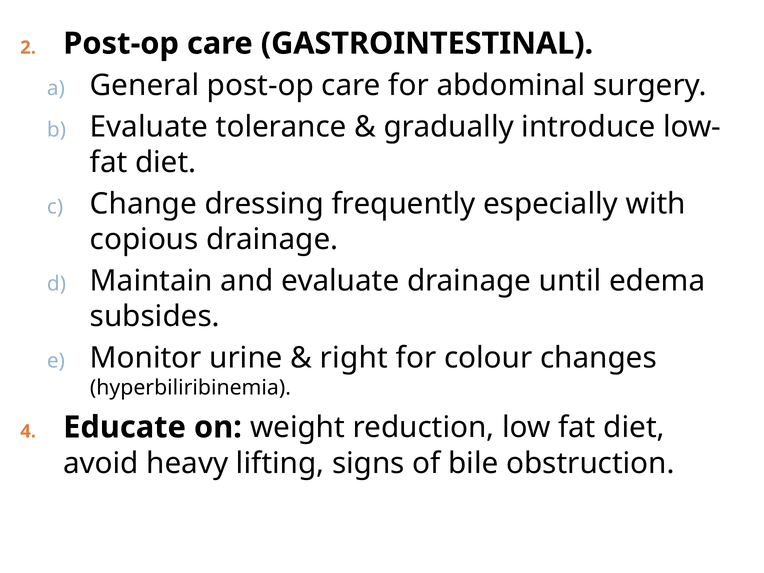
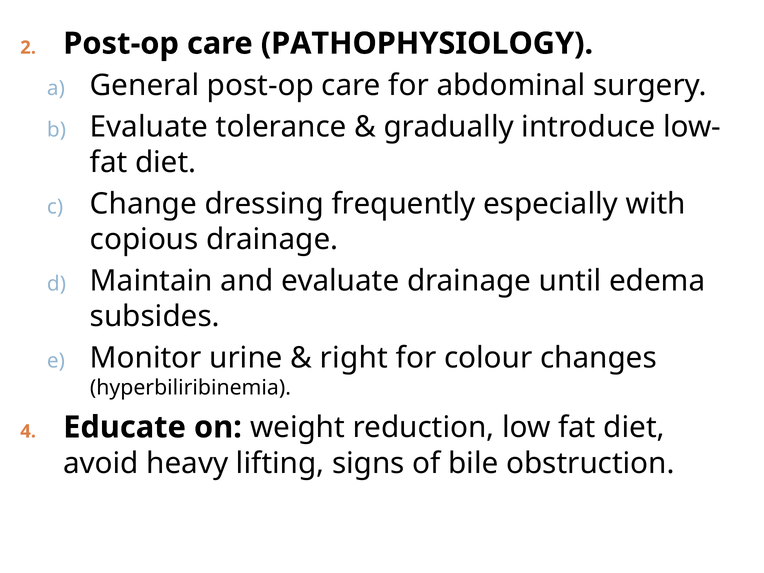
GASTROINTESTINAL: GASTROINTESTINAL -> PATHOPHYSIOLOGY
